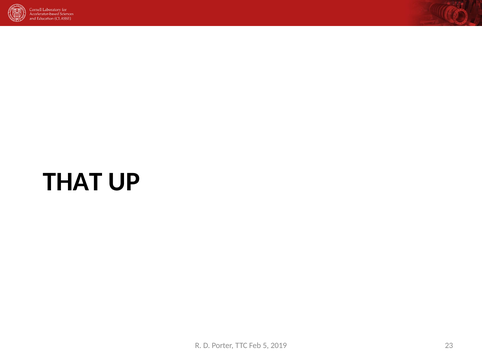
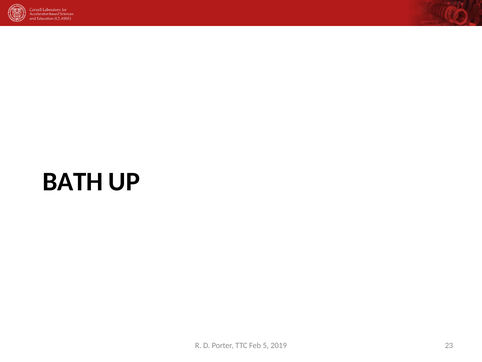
THAT: THAT -> BATH
